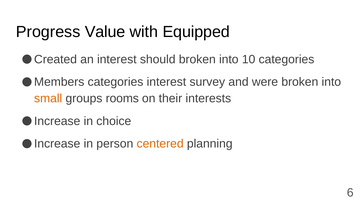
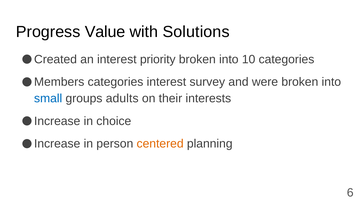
Equipped: Equipped -> Solutions
should: should -> priority
small colour: orange -> blue
rooms: rooms -> adults
